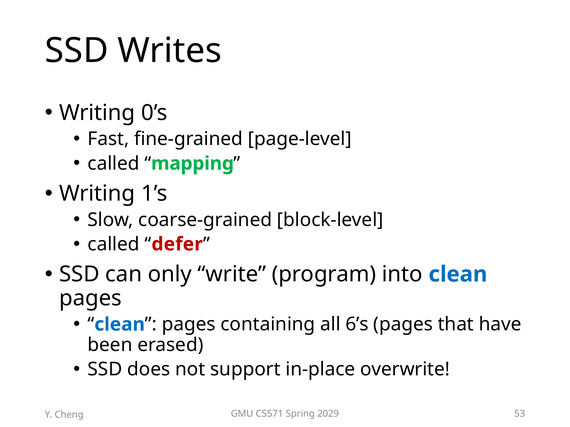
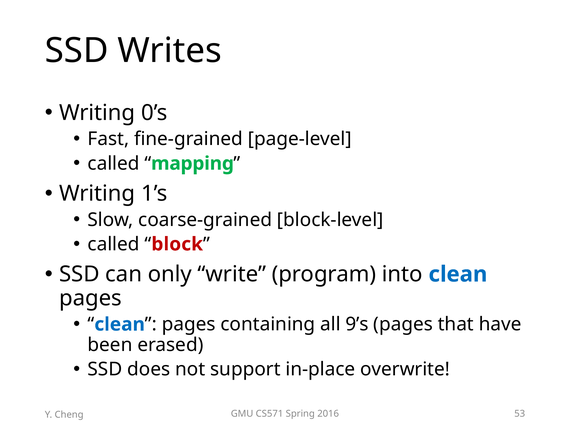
defer: defer -> block
6’s: 6’s -> 9’s
2029: 2029 -> 2016
